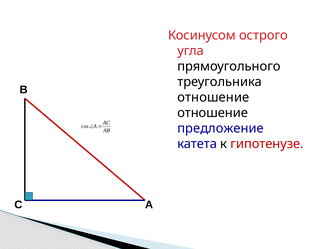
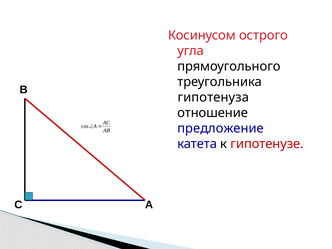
отношение at (213, 97): отношение -> гипотенуза
